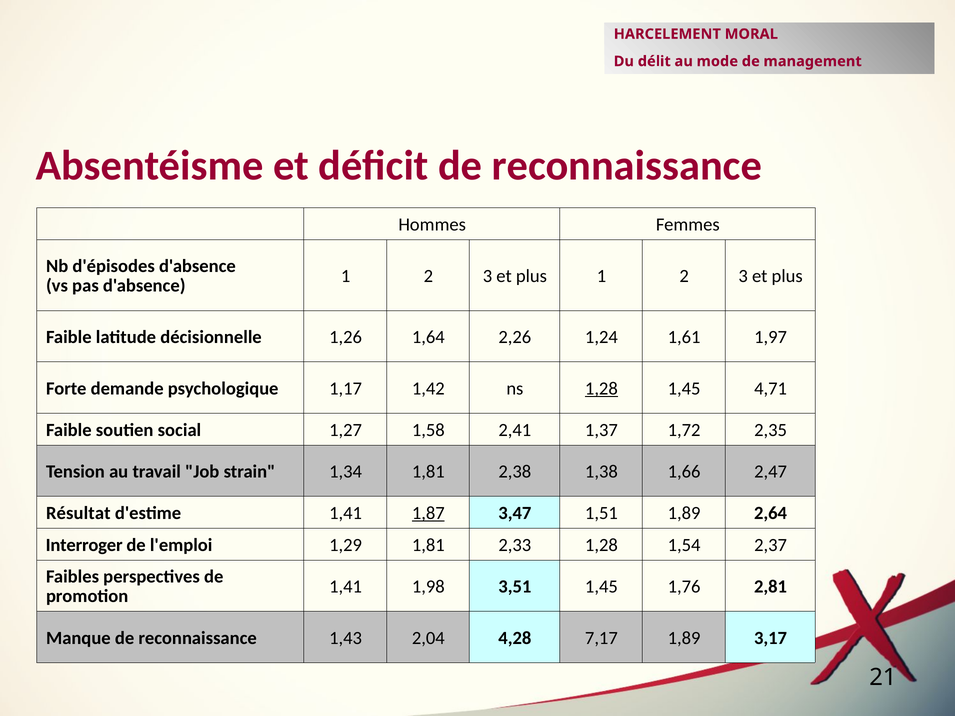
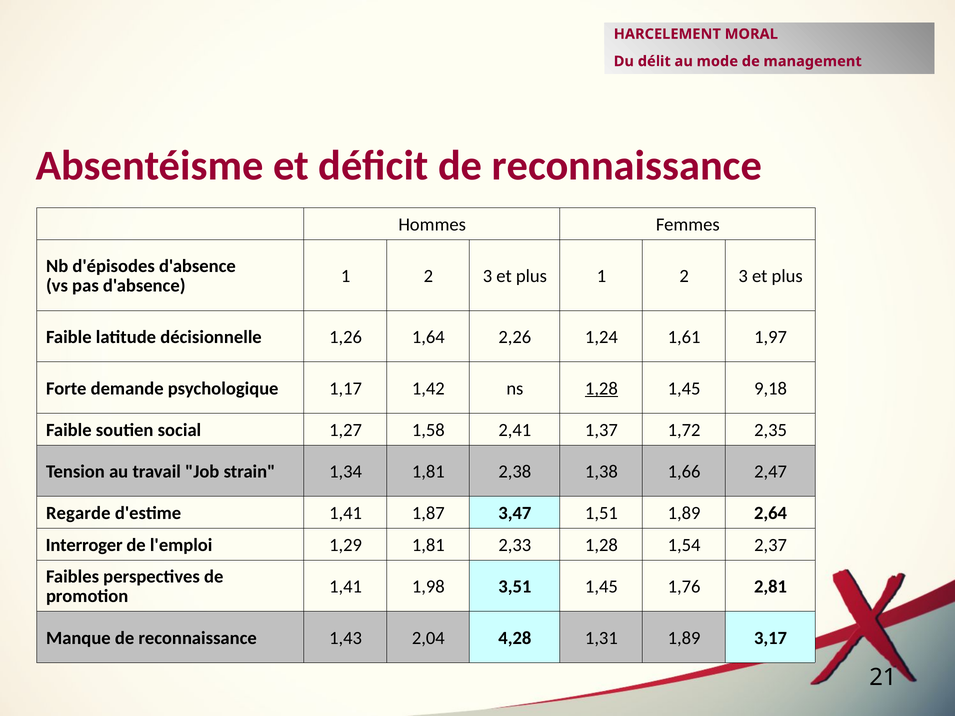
4,71: 4,71 -> 9,18
Résultat: Résultat -> Regarde
1,87 underline: present -> none
7,17: 7,17 -> 1,31
